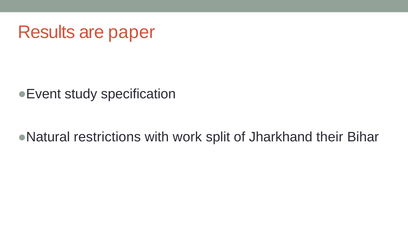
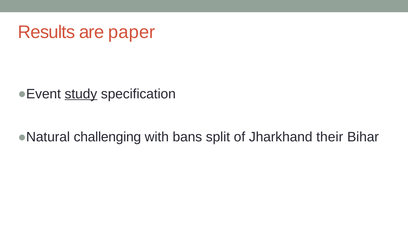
study underline: none -> present
restrictions: restrictions -> challenging
work: work -> bans
